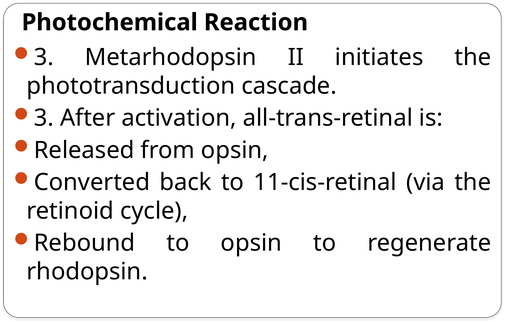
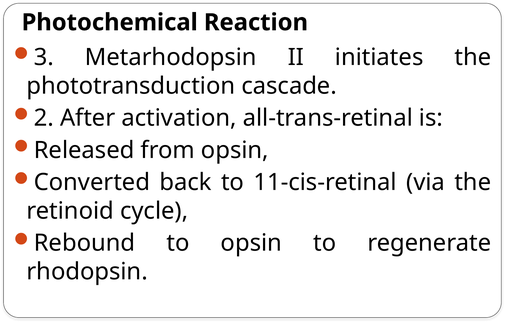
3 at (44, 118): 3 -> 2
